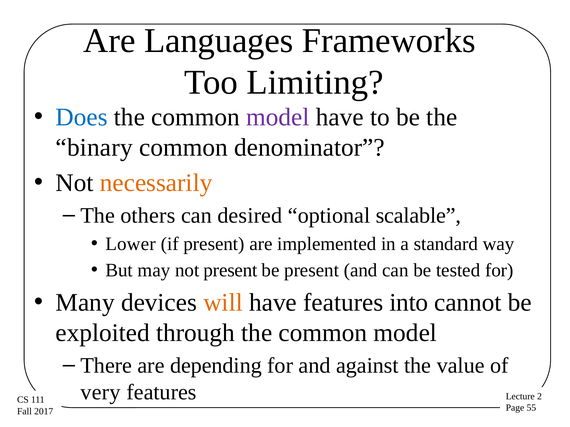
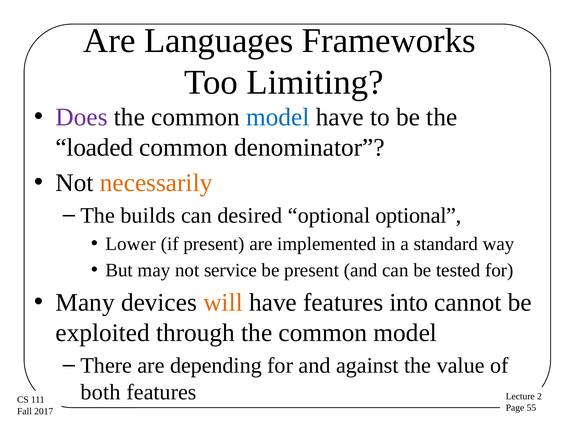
Does colour: blue -> purple
model at (278, 117) colour: purple -> blue
binary: binary -> loaded
others: others -> builds
optional scalable: scalable -> optional
not present: present -> service
very: very -> both
